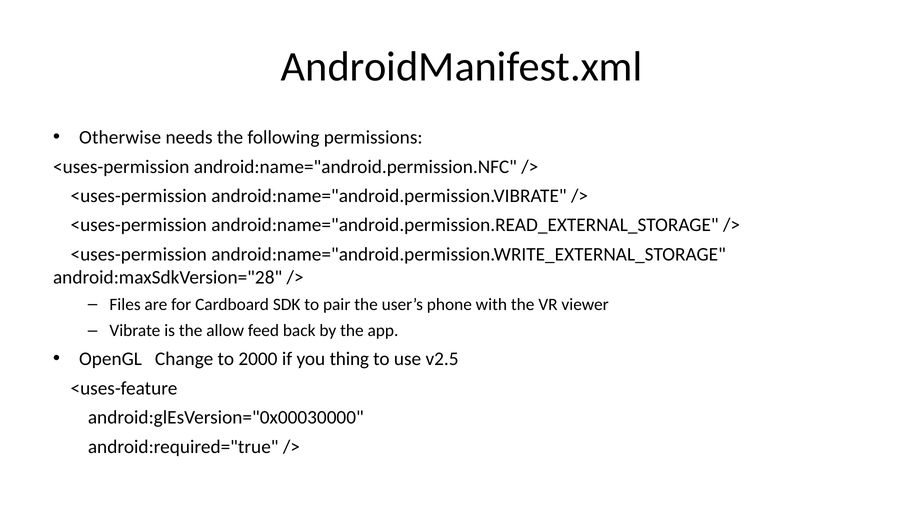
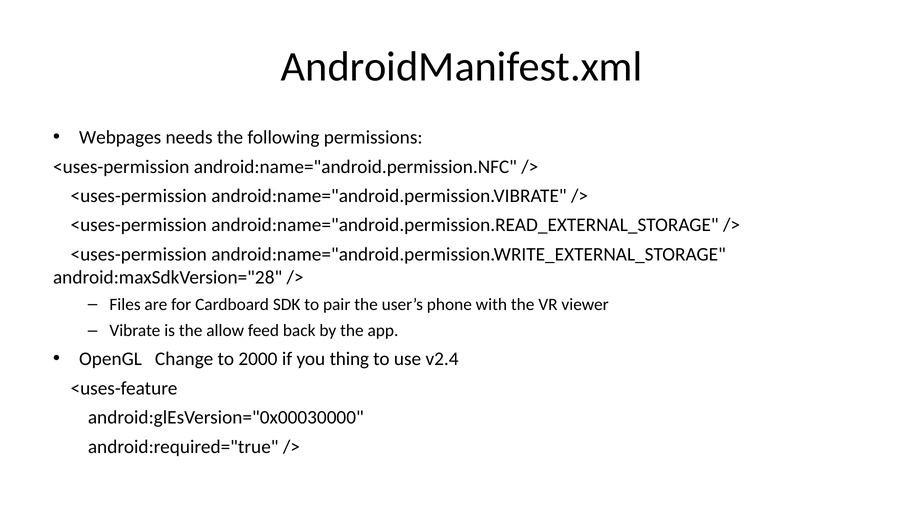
Otherwise: Otherwise -> Webpages
v2.5: v2.5 -> v2.4
